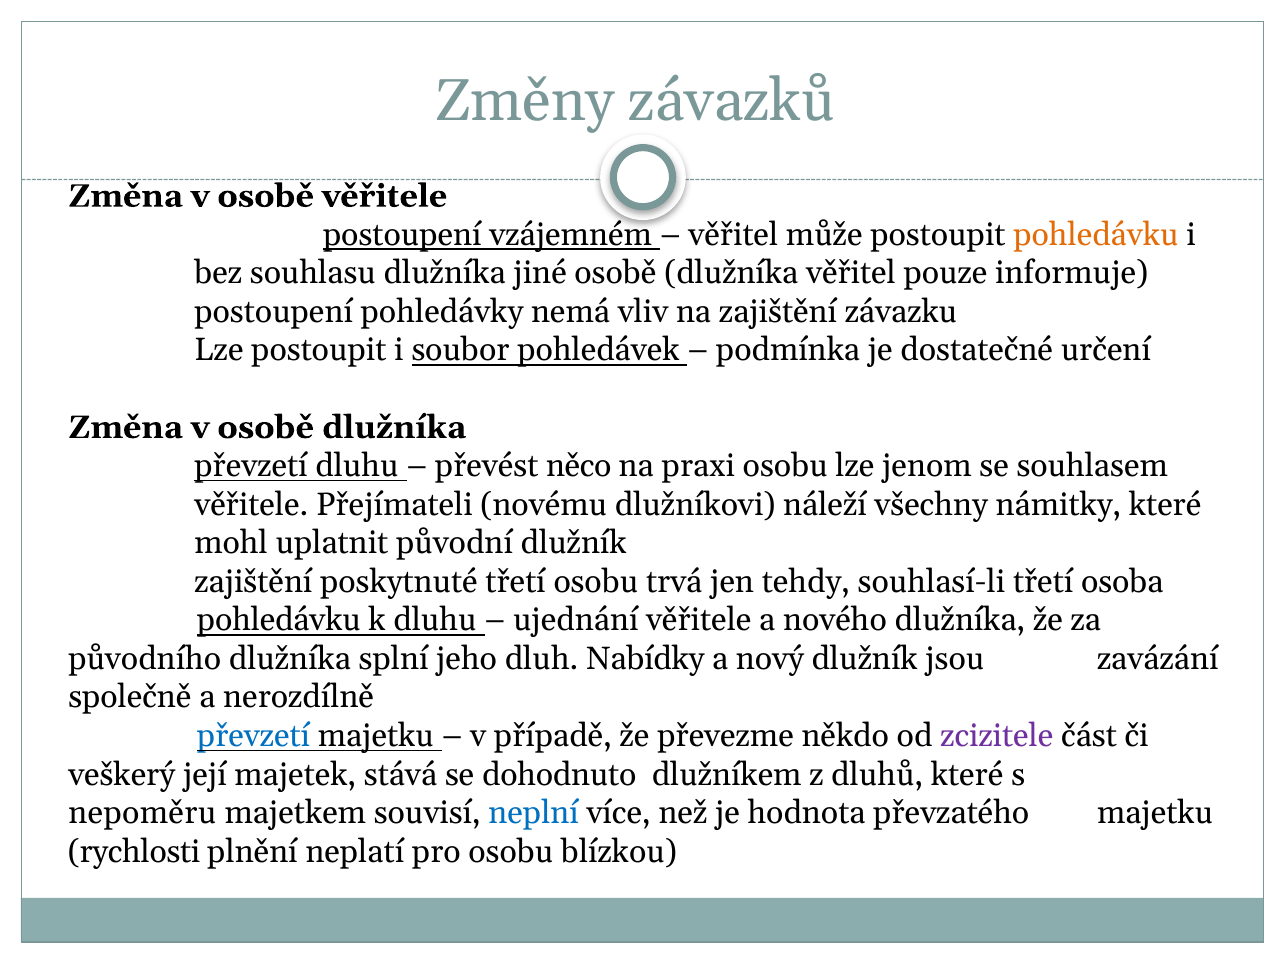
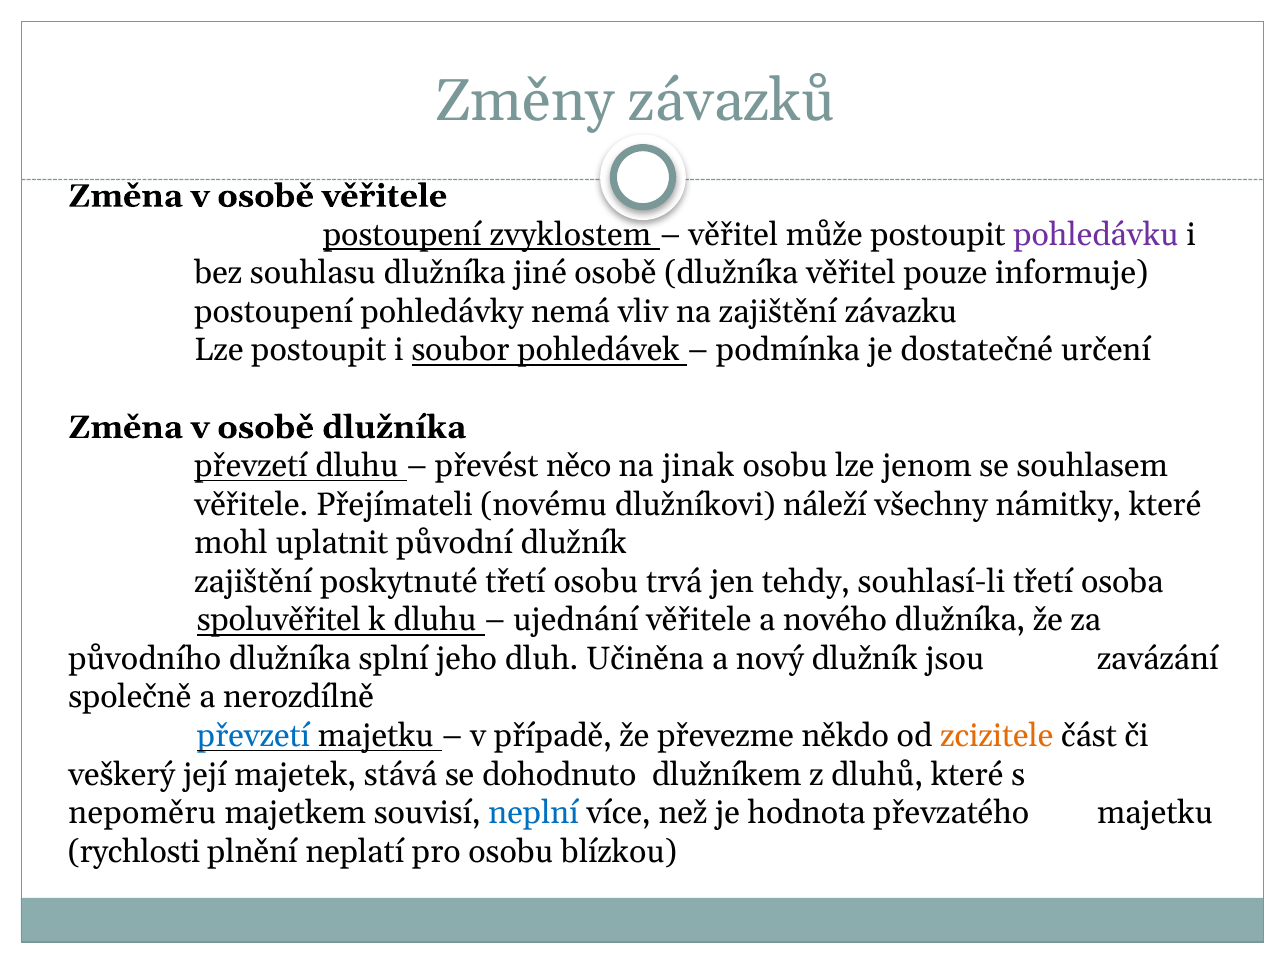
vzájemném: vzájemném -> zvyklostem
pohledávku at (1096, 235) colour: orange -> purple
praxi: praxi -> jinak
pohledávku at (279, 620): pohledávku -> spoluvěřitel
Nabídky: Nabídky -> Učiněna
zcizitele colour: purple -> orange
